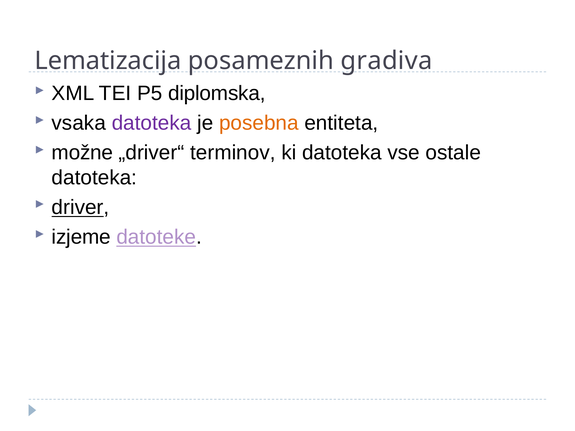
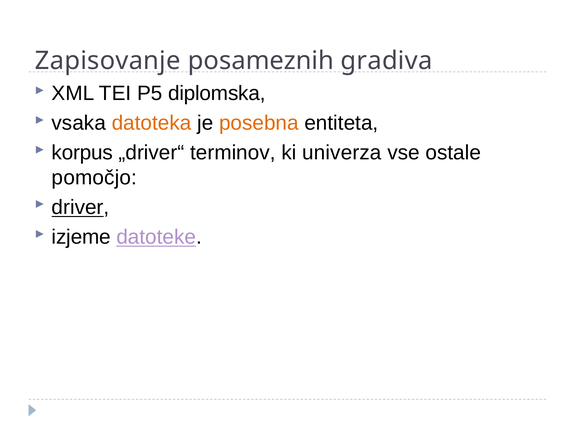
Lematizacija: Lematizacija -> Zapisovanje
datoteka at (151, 123) colour: purple -> orange
možne: možne -> korpus
ki datoteka: datoteka -> univerza
datoteka at (94, 178): datoteka -> pomočjo
